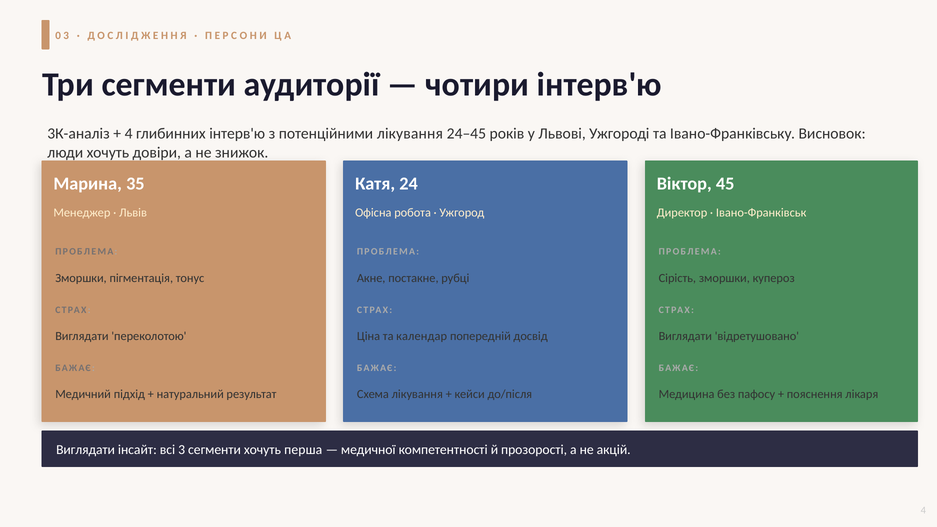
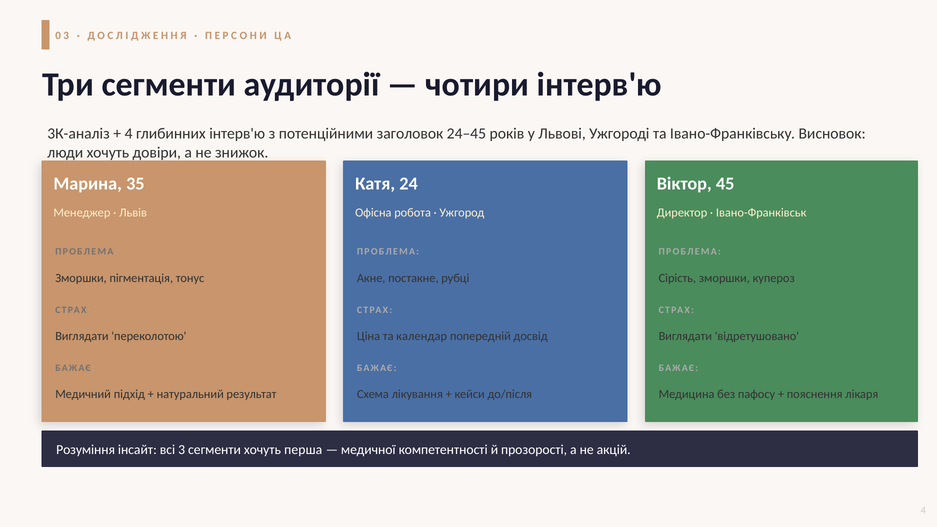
потенційними лікування: лікування -> заголовок
Виглядати at (86, 450): Виглядати -> Розуміння
